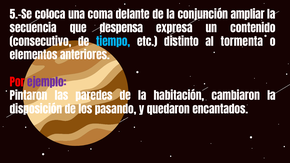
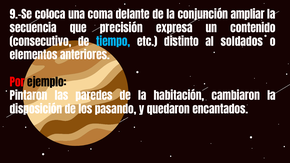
5.-Se: 5.-Se -> 9.-Se
despensa: despensa -> precisión
tormenta: tormenta -> soldados
ejemplo colour: purple -> black
